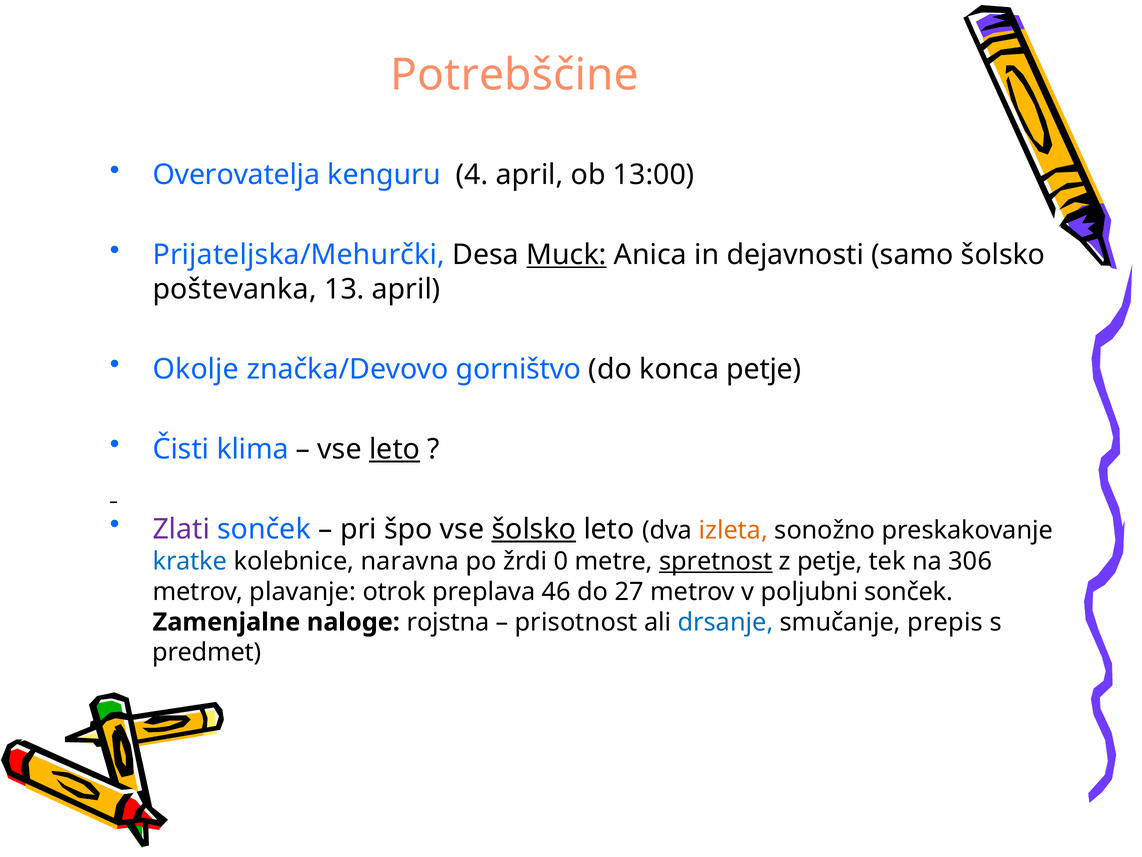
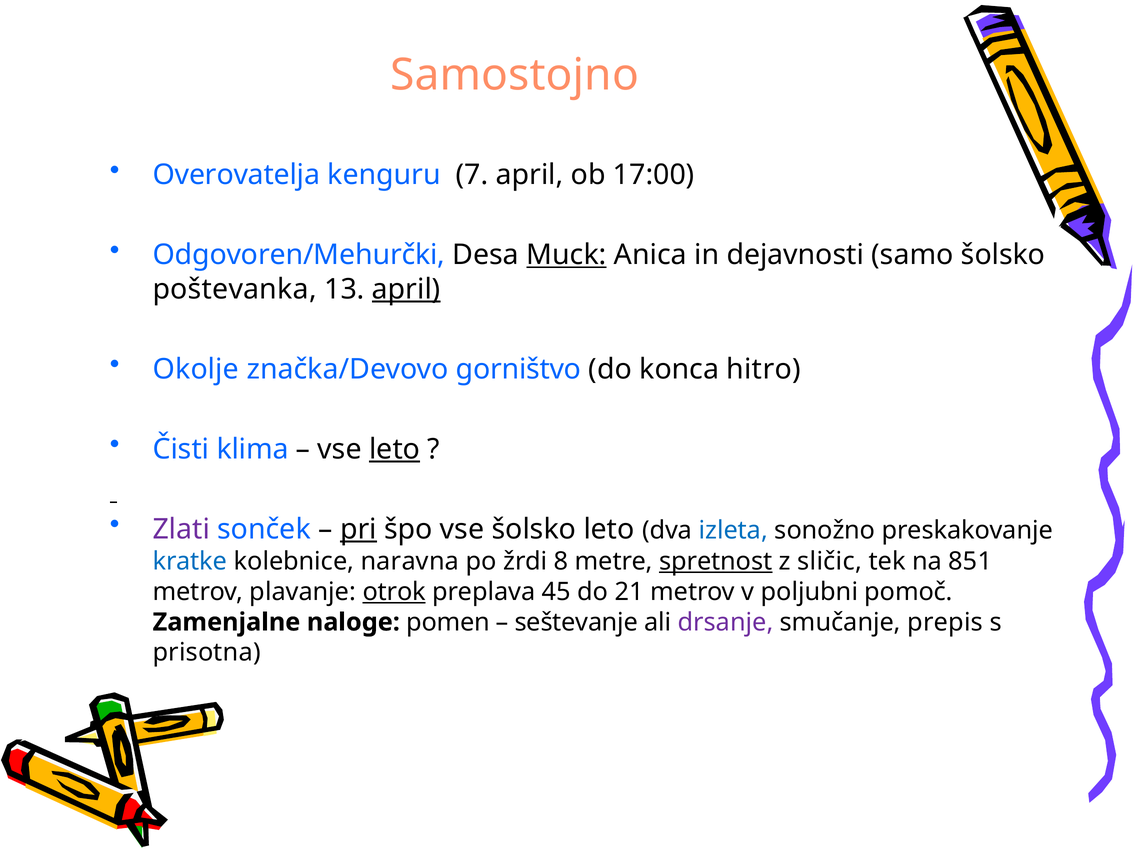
Potrebščine: Potrebščine -> Samostojno
4: 4 -> 7
13:00: 13:00 -> 17:00
Prijateljska/Mehurčki: Prijateljska/Mehurčki -> Odgovoren/Mehurčki
april at (406, 289) underline: none -> present
konca petje: petje -> hitro
pri underline: none -> present
šolsko at (534, 529) underline: present -> none
izleta colour: orange -> blue
0: 0 -> 8
z petje: petje -> sličic
306: 306 -> 851
otrok underline: none -> present
46: 46 -> 45
27: 27 -> 21
poljubni sonček: sonček -> pomoč
rojstna: rojstna -> pomen
prisotnost: prisotnost -> seštevanje
drsanje colour: blue -> purple
predmet: predmet -> prisotna
